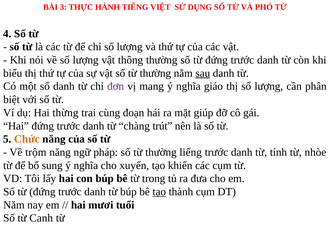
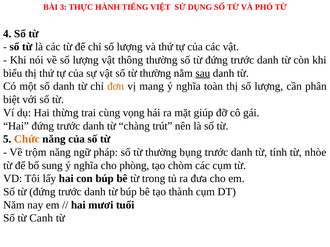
đơn colour: purple -> orange
giáo: giáo -> toàn
đoạn: đoạn -> vọng
liếng: liếng -> bụng
xuyến: xuyến -> phòng
khiến: khiến -> chòm
tạo at (159, 192) underline: present -> none
